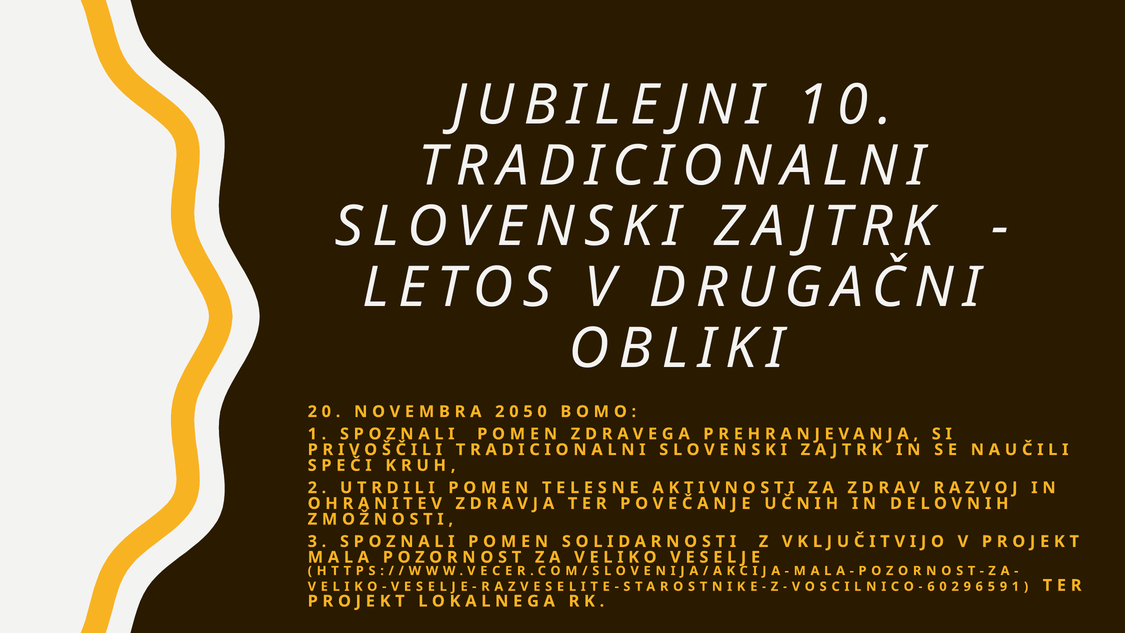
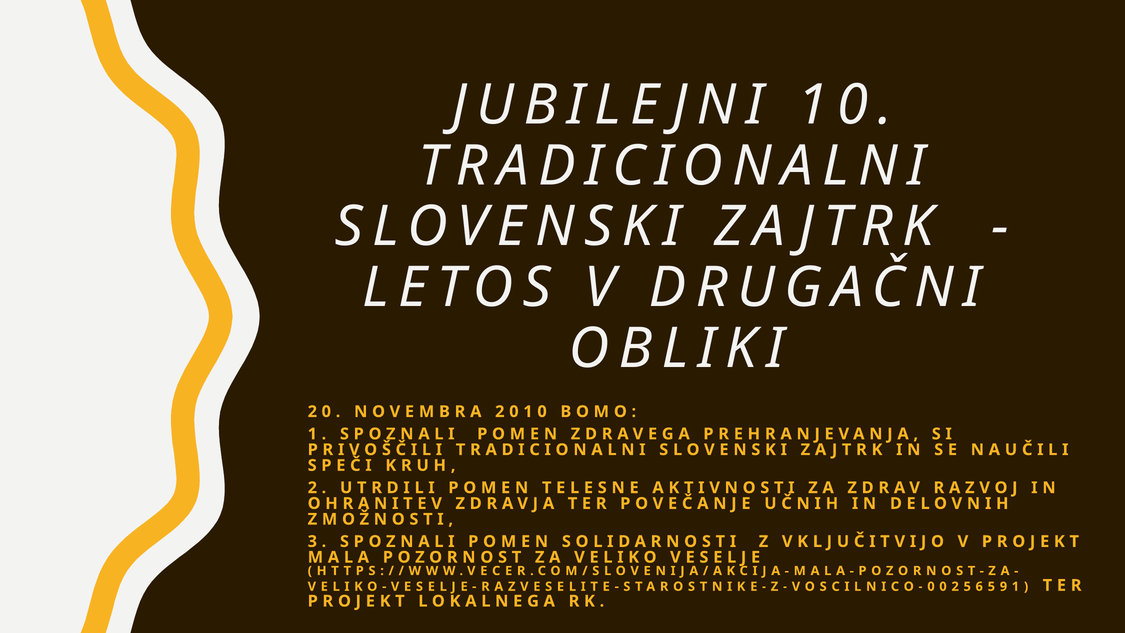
5 at (528, 412): 5 -> 1
6 at (931, 586): 6 -> 0
2 9: 9 -> 5
